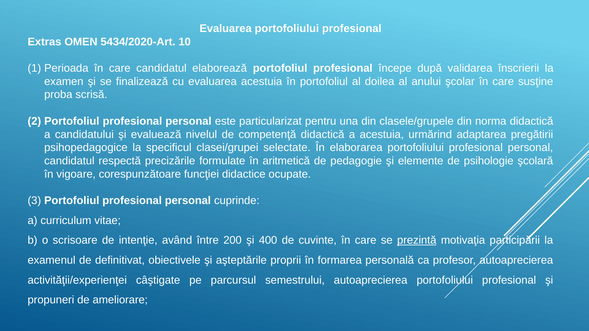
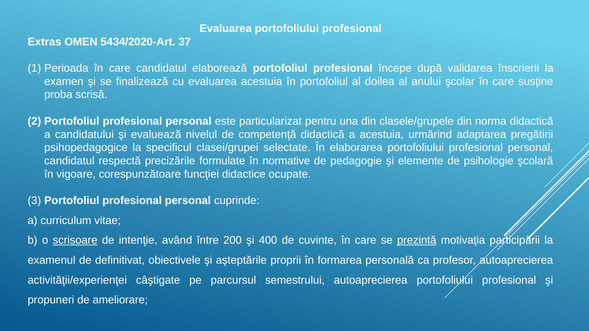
10: 10 -> 37
aritmetică: aritmetică -> normative
scrisoare underline: none -> present
